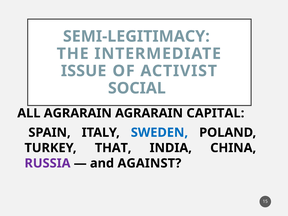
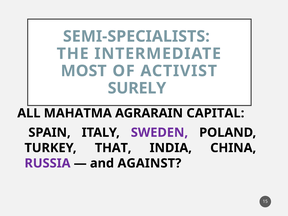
SEMI-LEGITIMACY: SEMI-LEGITIMACY -> SEMI-SPECIALISTS
ISSUE: ISSUE -> MOST
SOCIAL: SOCIAL -> SURELY
ALL AGRARAIN: AGRARAIN -> MAHATMA
SWEDEN colour: blue -> purple
